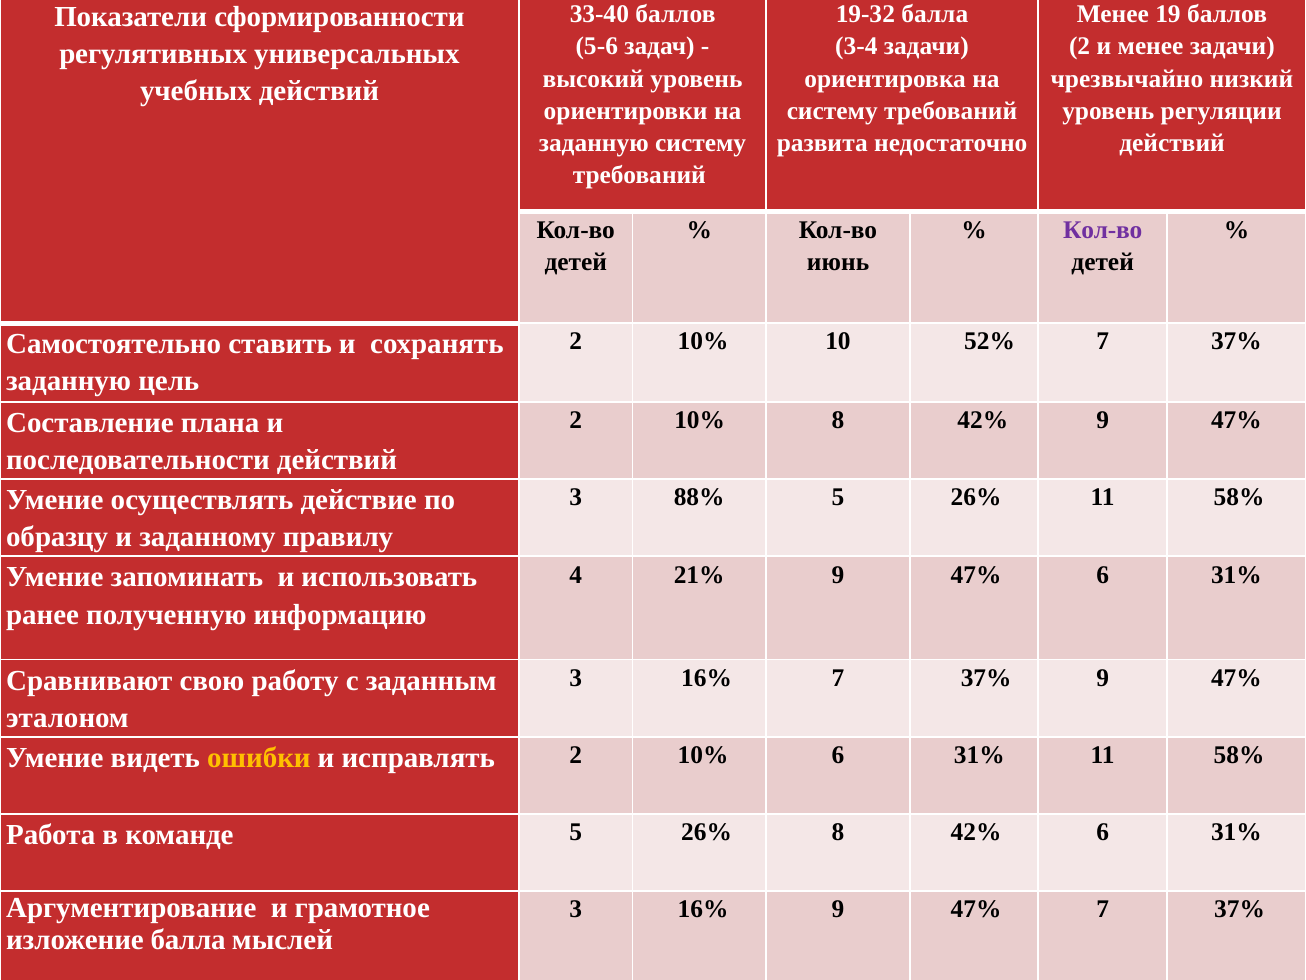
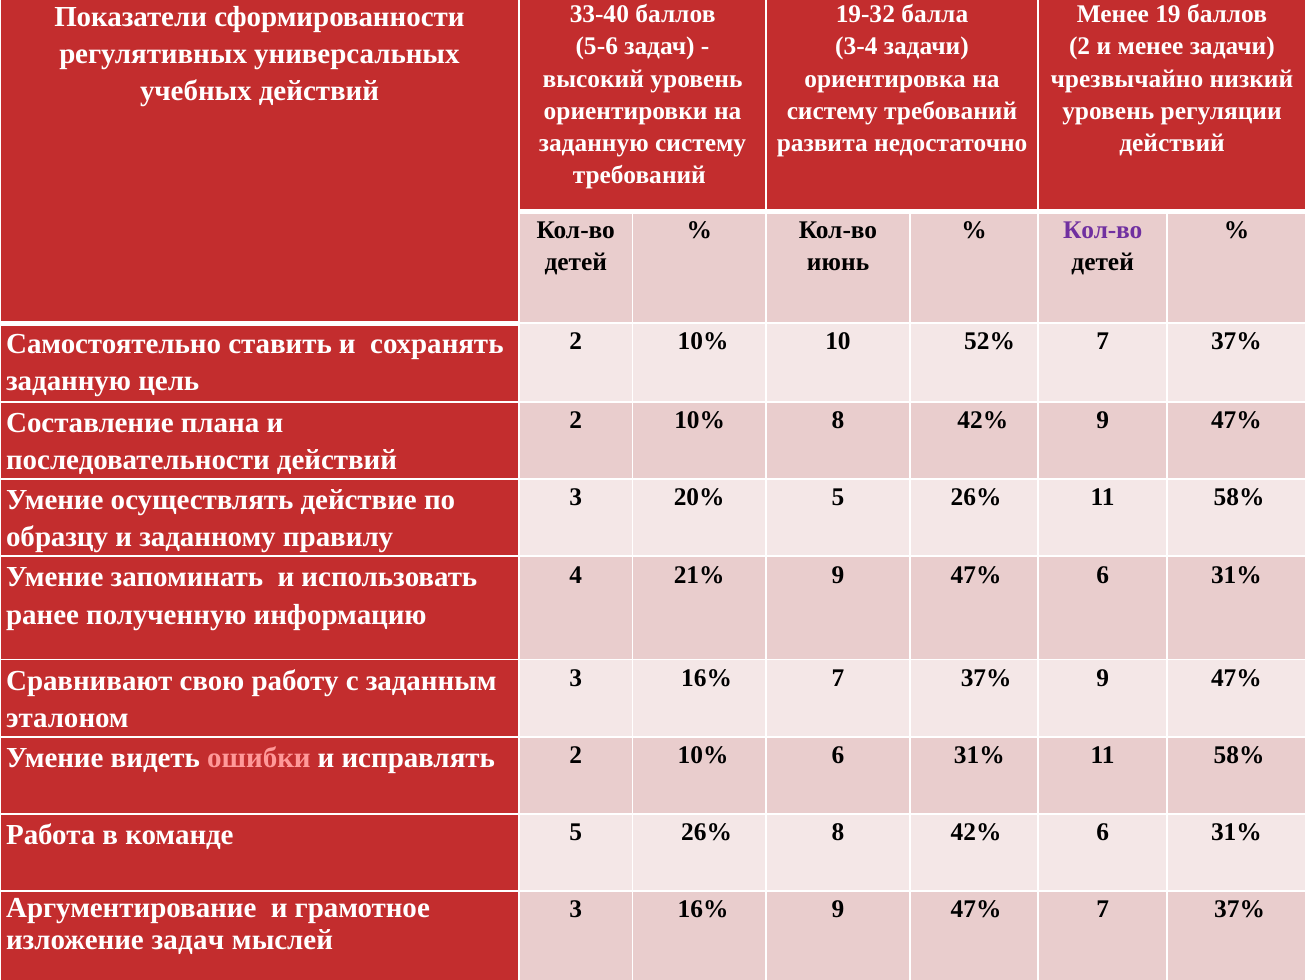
88%: 88% -> 20%
ошибки colour: yellow -> pink
изложение балла: балла -> задач
